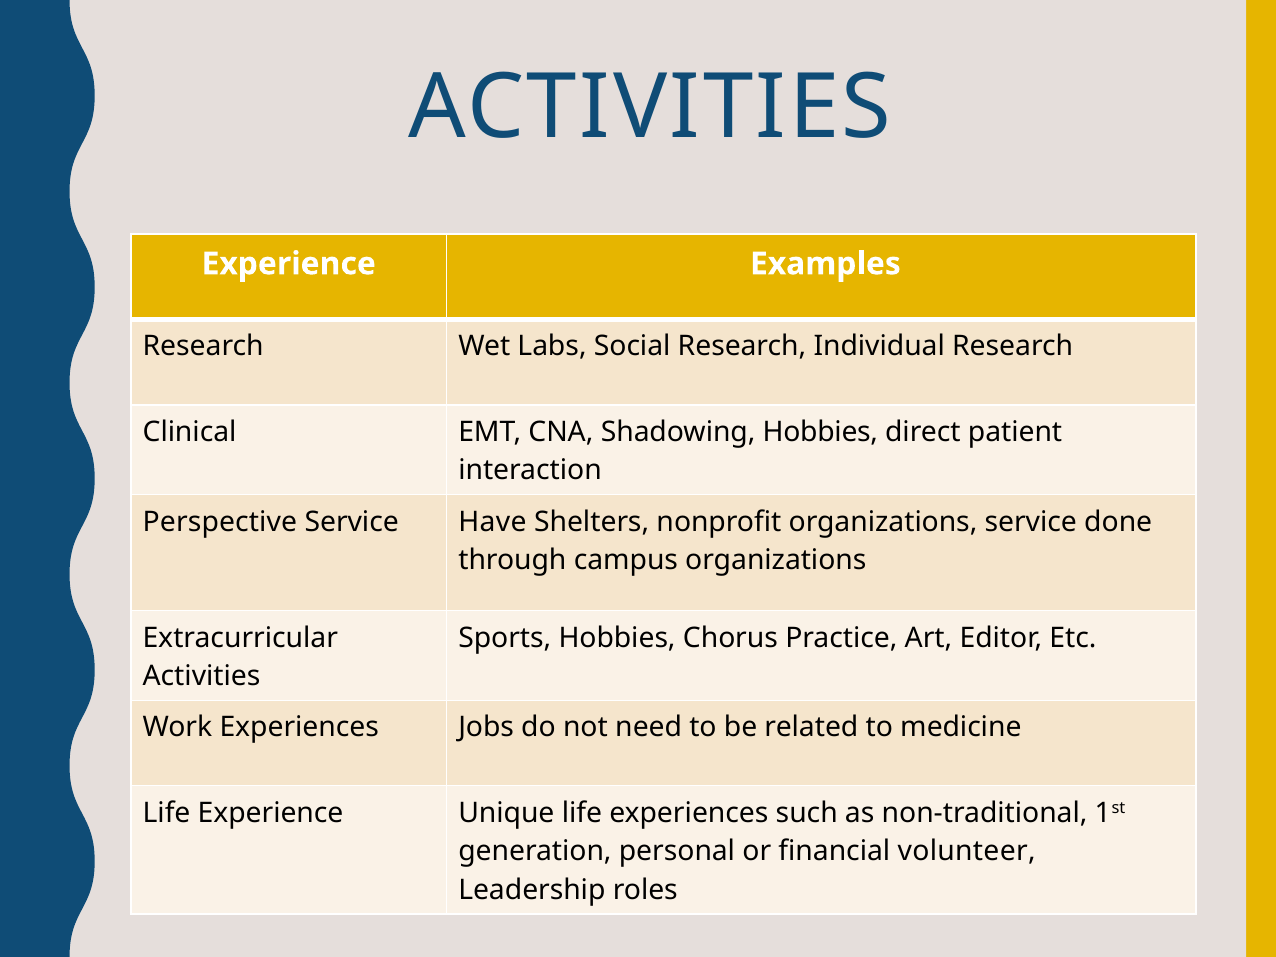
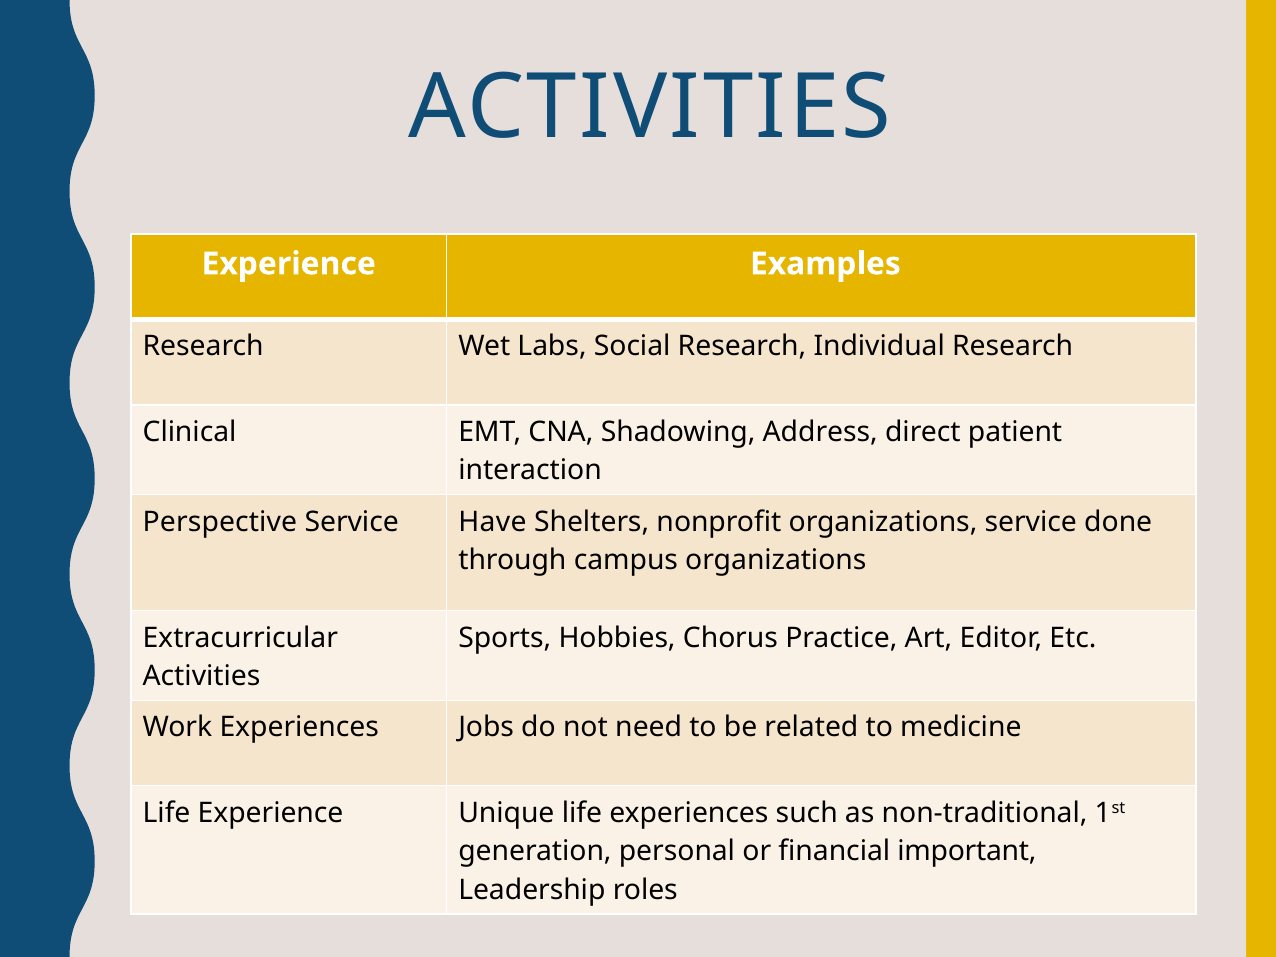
Shadowing Hobbies: Hobbies -> Address
volunteer: volunteer -> important
